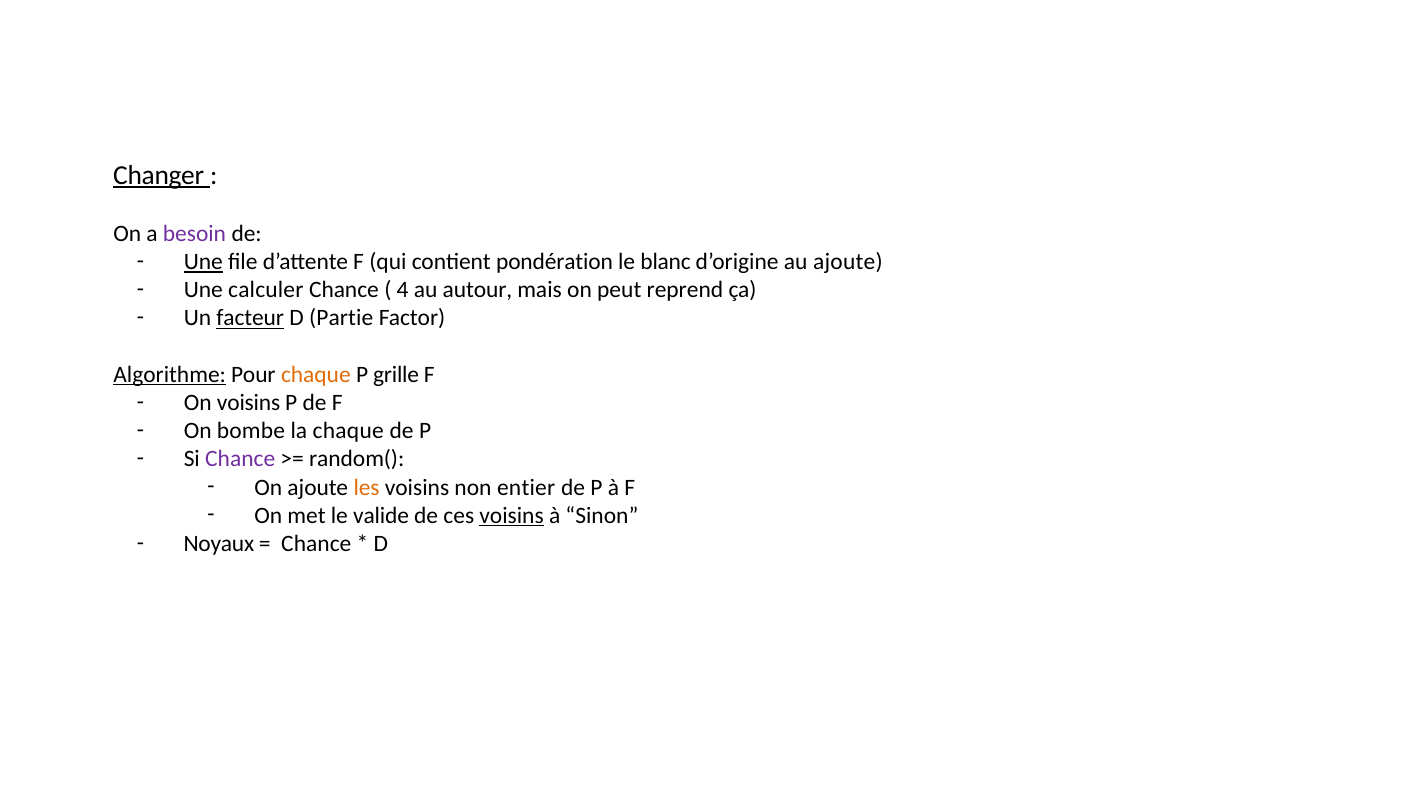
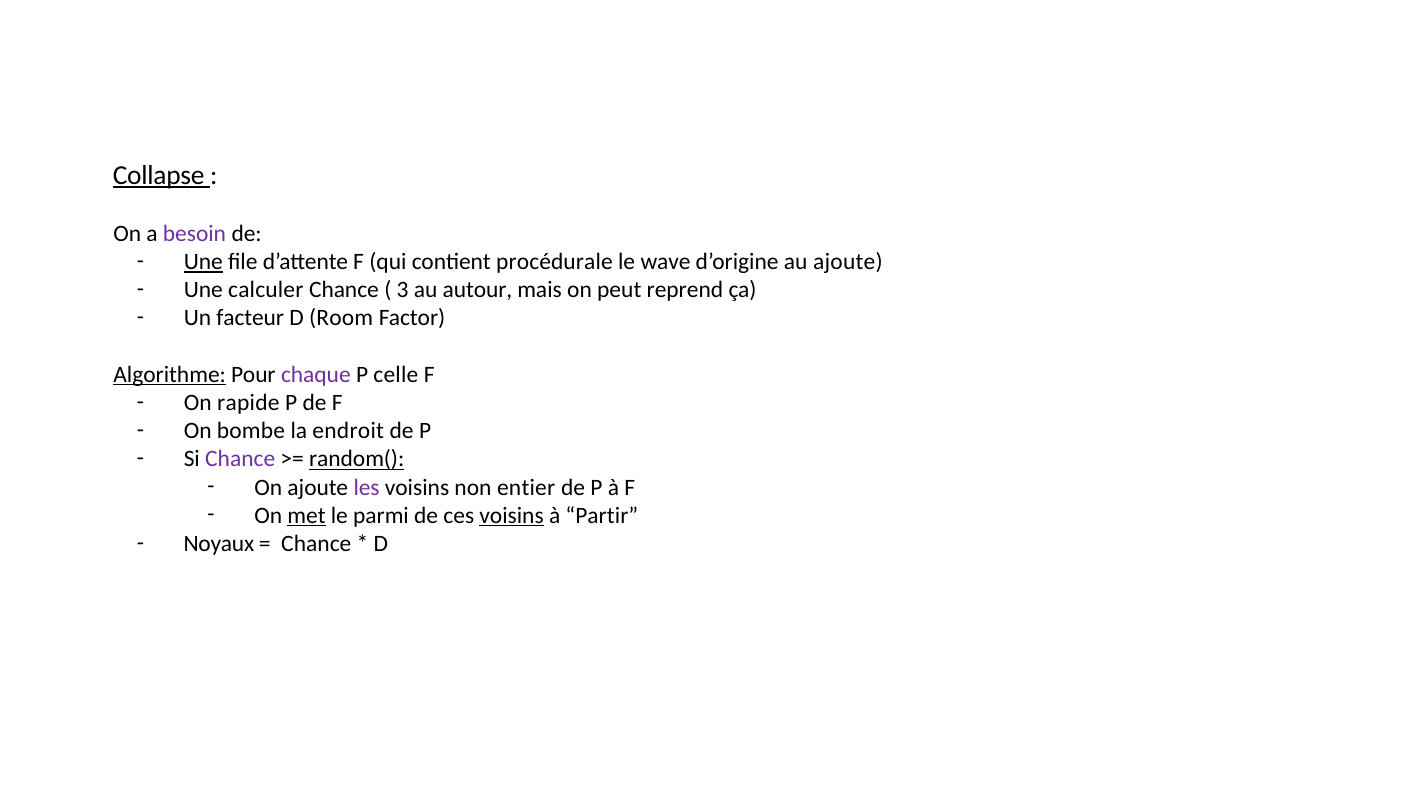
Changer: Changer -> Collapse
pondération: pondération -> procédurale
blanc: blanc -> wave
4: 4 -> 3
facteur underline: present -> none
Partie: Partie -> Room
chaque at (316, 375) colour: orange -> purple
grille: grille -> celle
On voisins: voisins -> rapide
la chaque: chaque -> endroit
random( underline: none -> present
les colour: orange -> purple
met underline: none -> present
valide: valide -> parmi
Sinon: Sinon -> Partir
